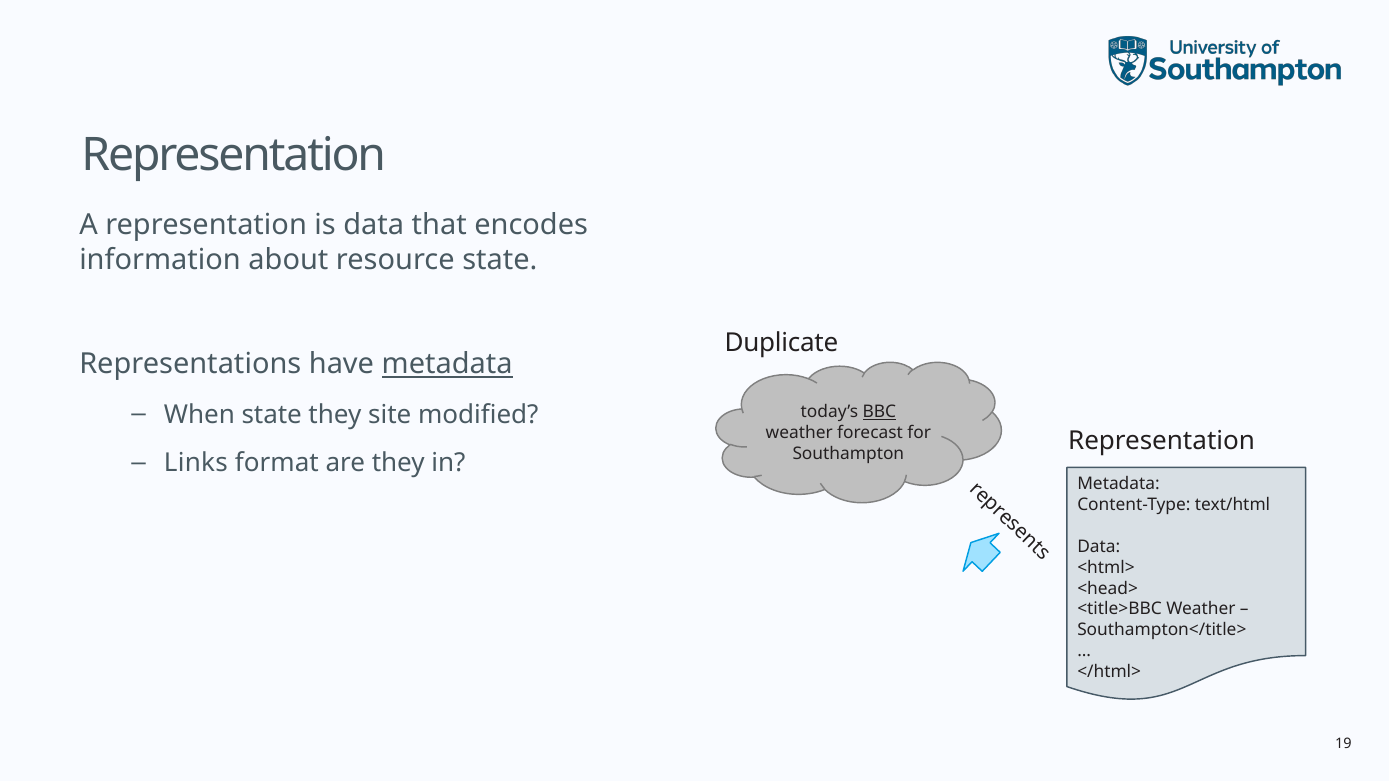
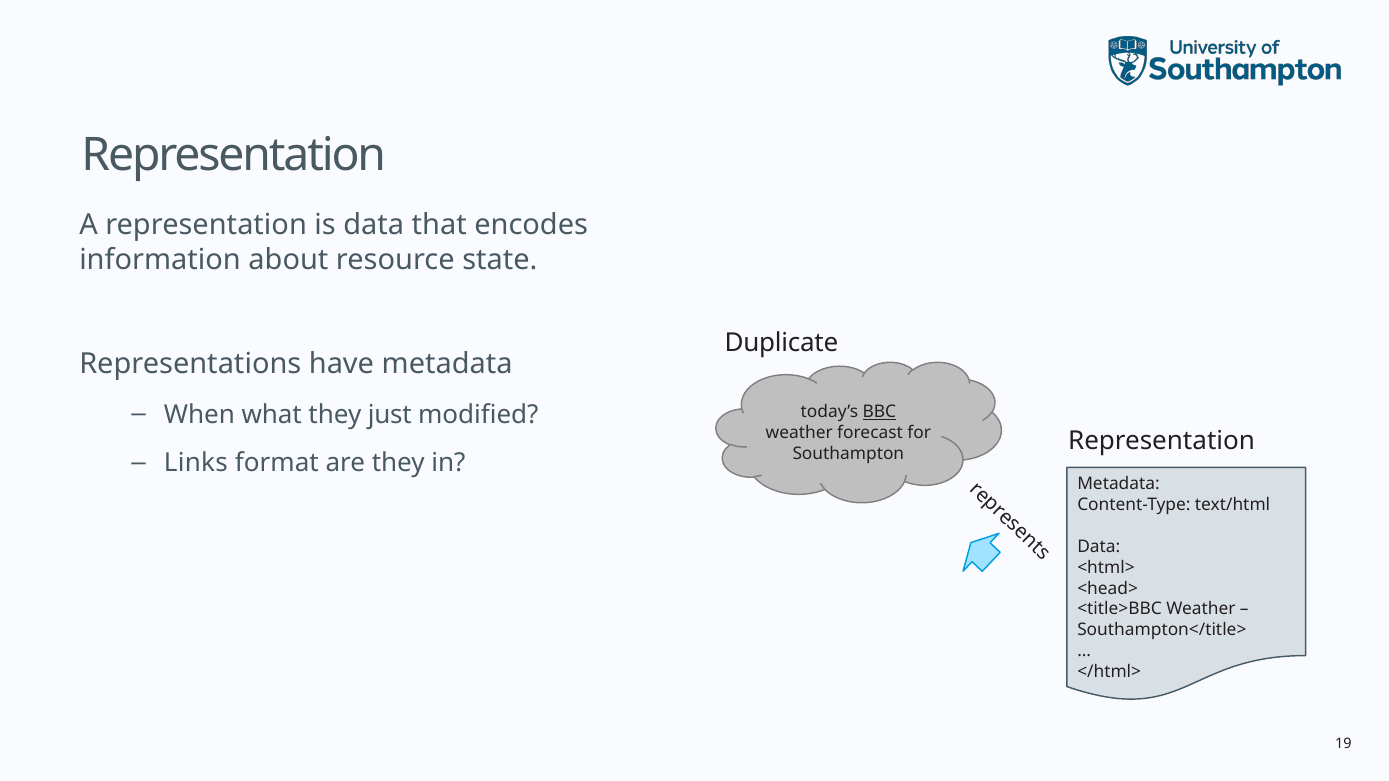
metadata at (447, 364) underline: present -> none
When state: state -> what
site: site -> just
